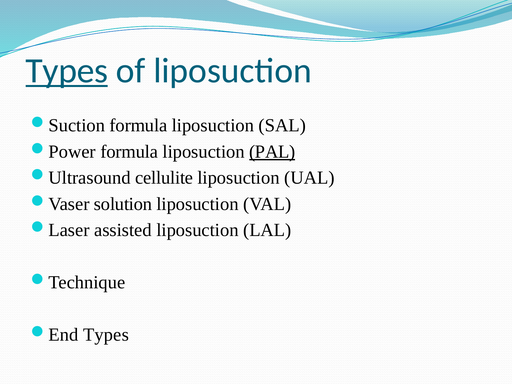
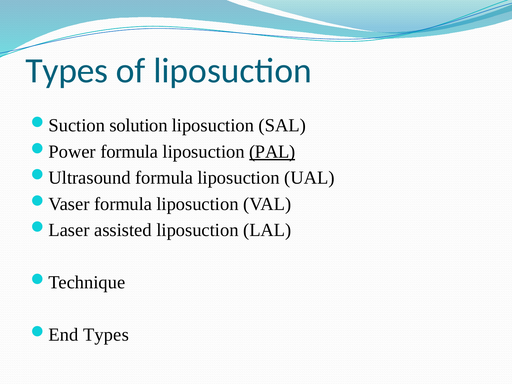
Types at (67, 71) underline: present -> none
formula at (138, 126): formula -> solution
cellulite at (164, 178): cellulite -> formula
solution at (123, 204): solution -> formula
